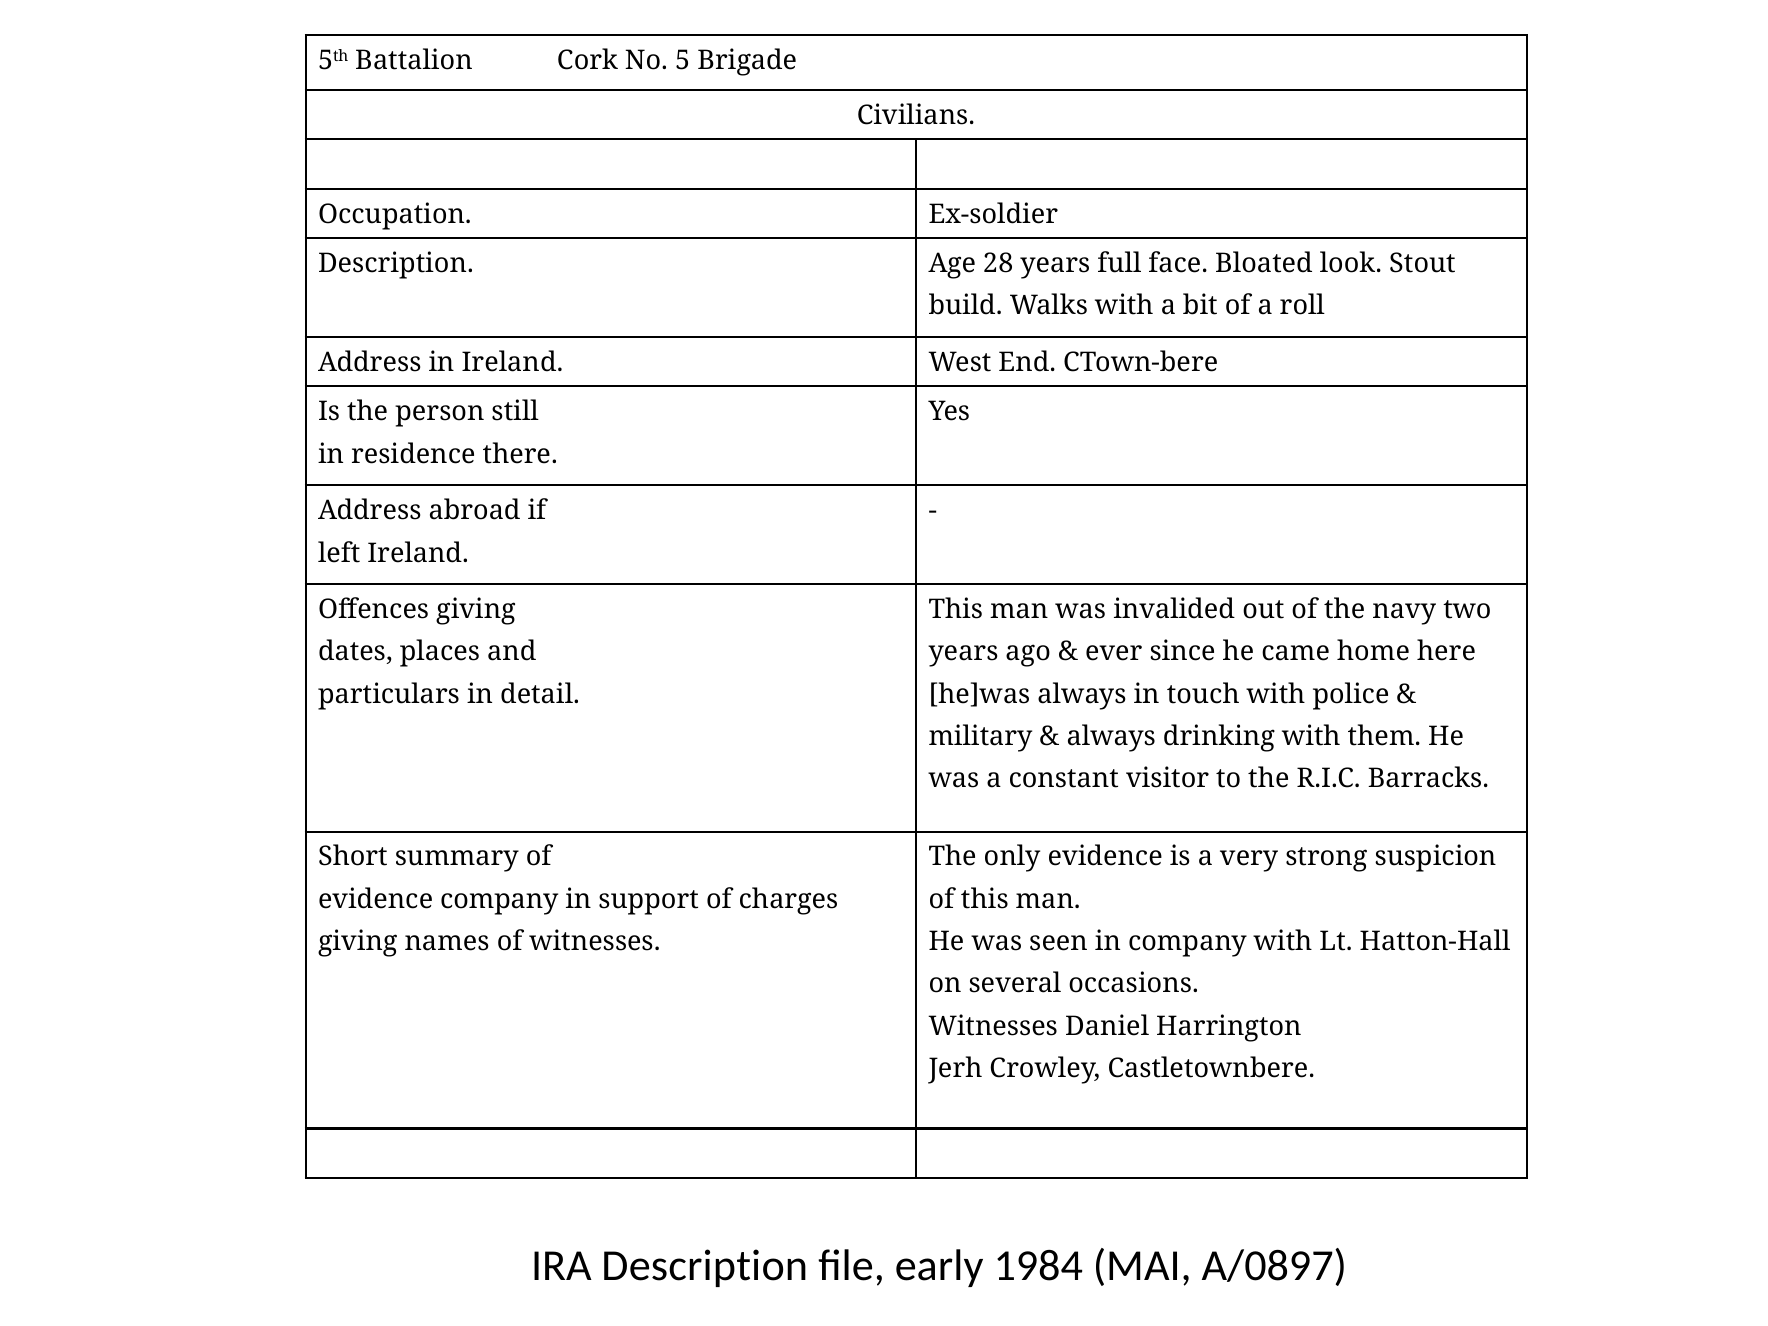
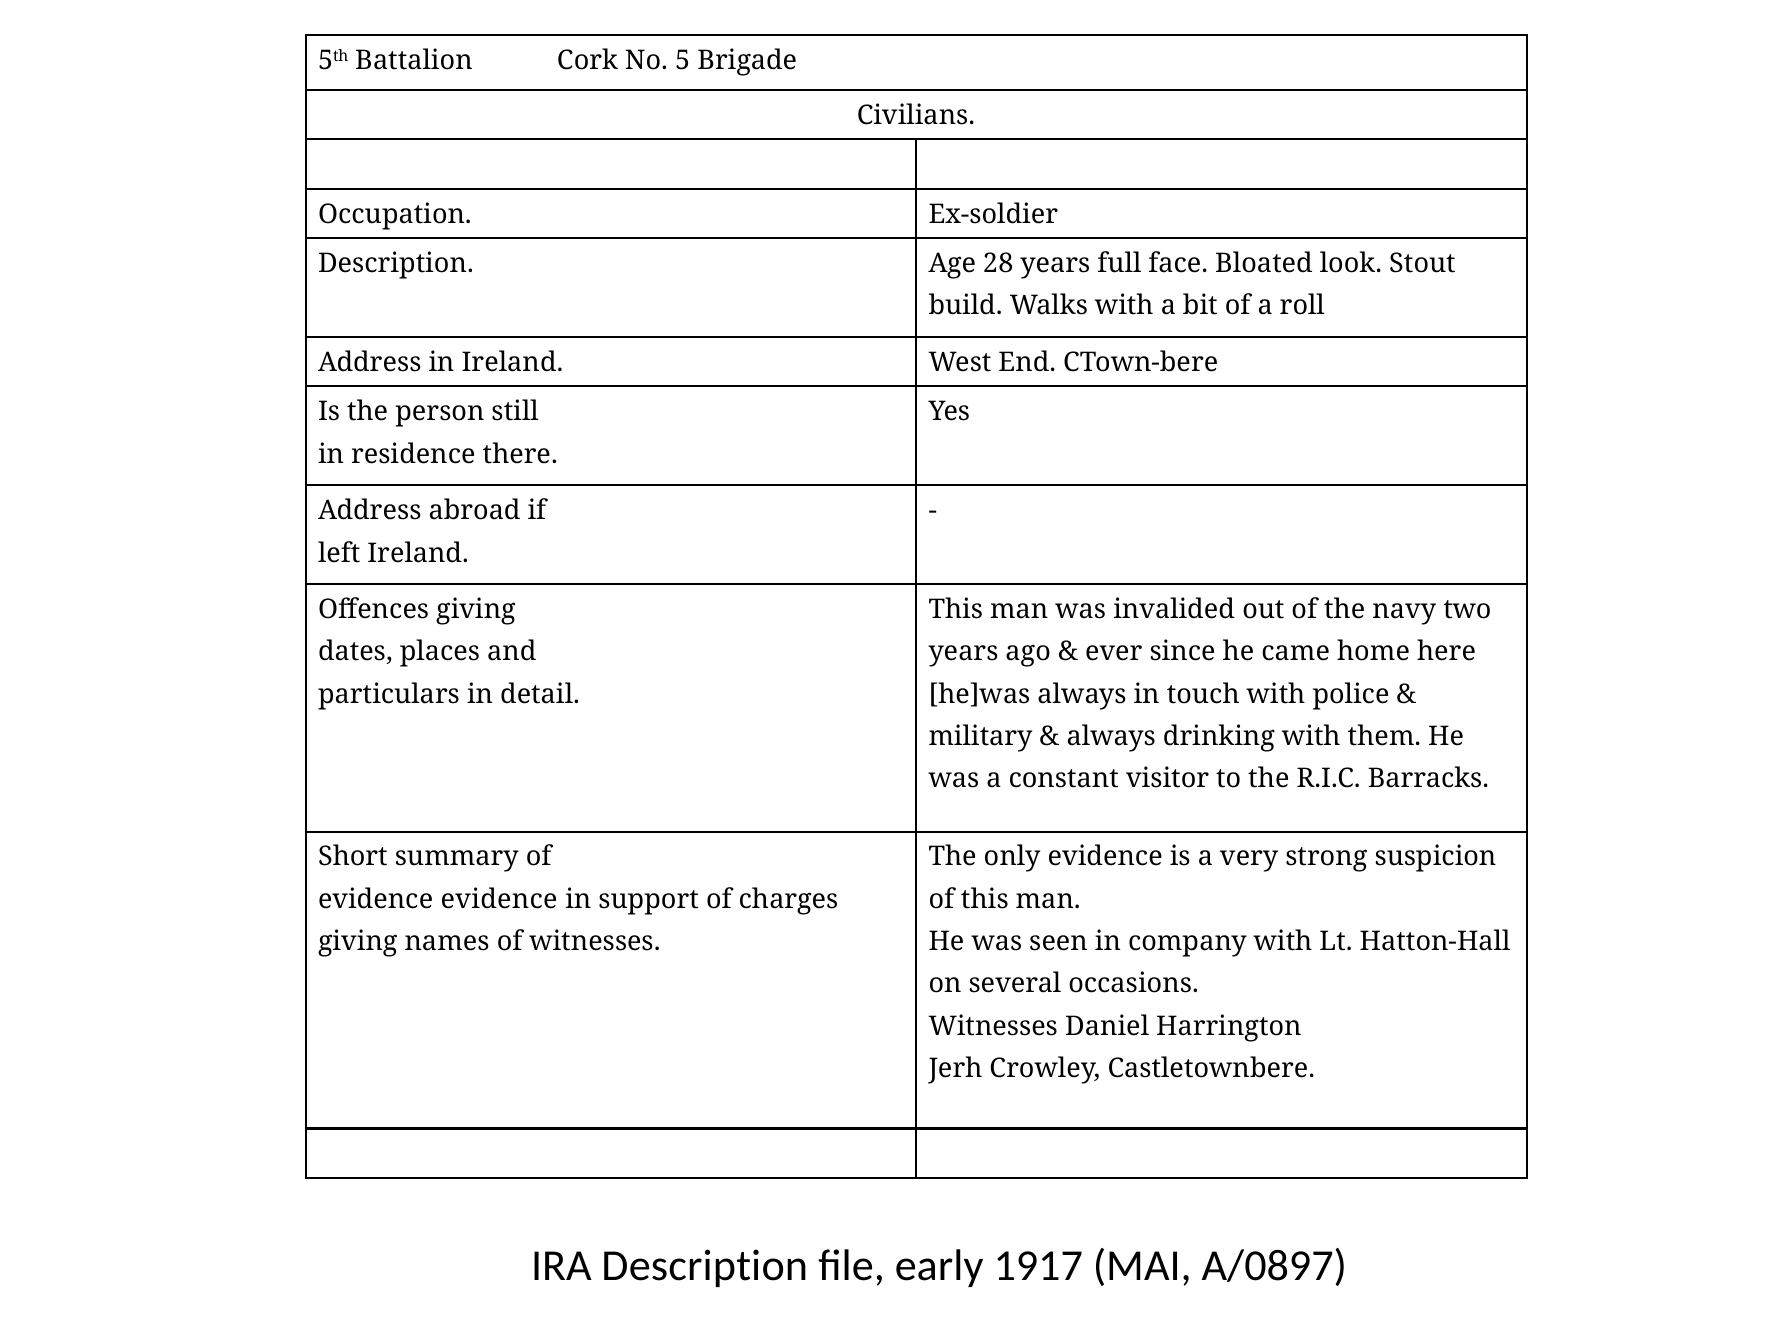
evidence company: company -> evidence
1984: 1984 -> 1917
